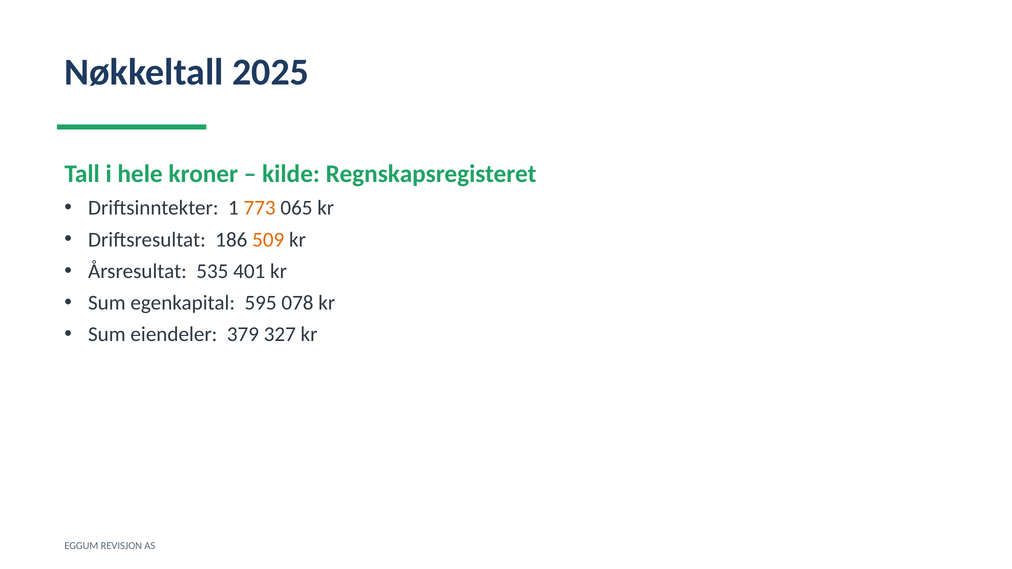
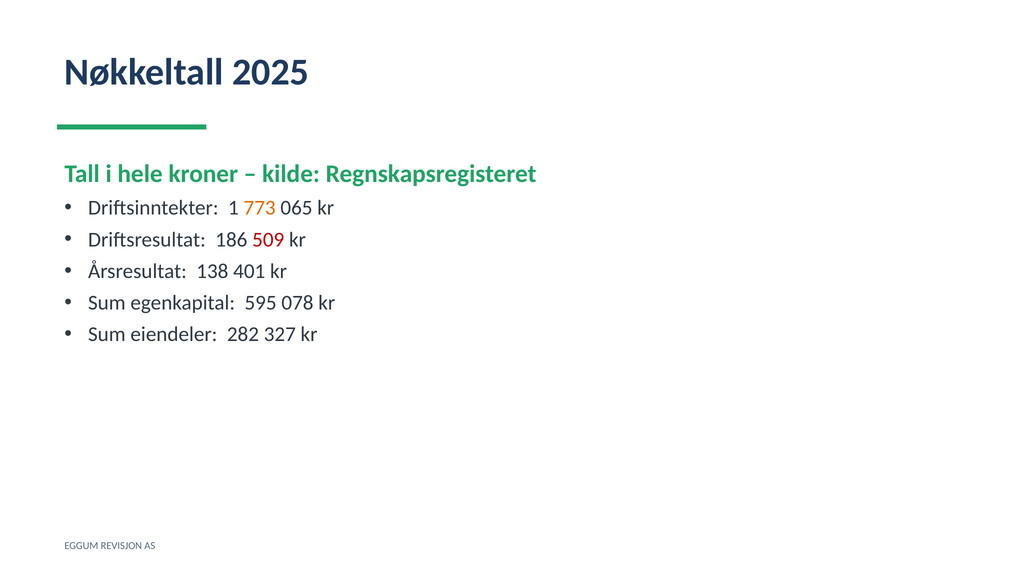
509 colour: orange -> red
535: 535 -> 138
379: 379 -> 282
